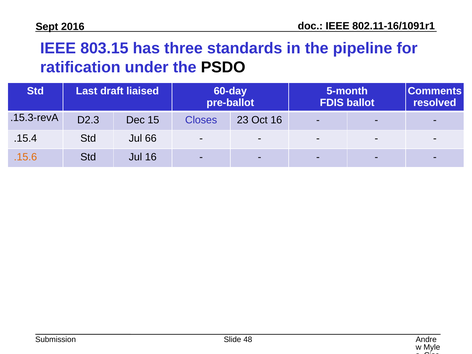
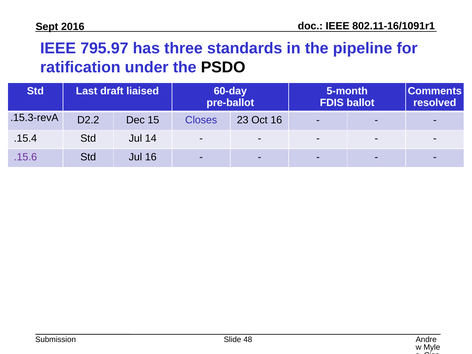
803.15: 803.15 -> 795.97
D2.3: D2.3 -> D2.2
66: 66 -> 14
.15.6 colour: orange -> purple
